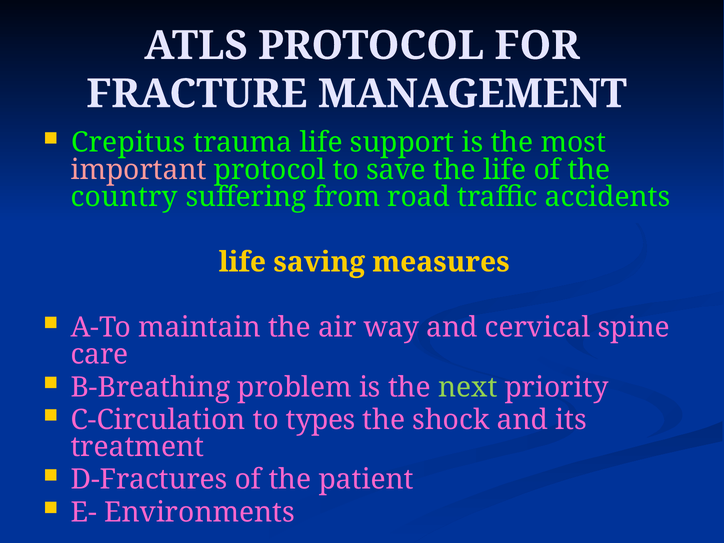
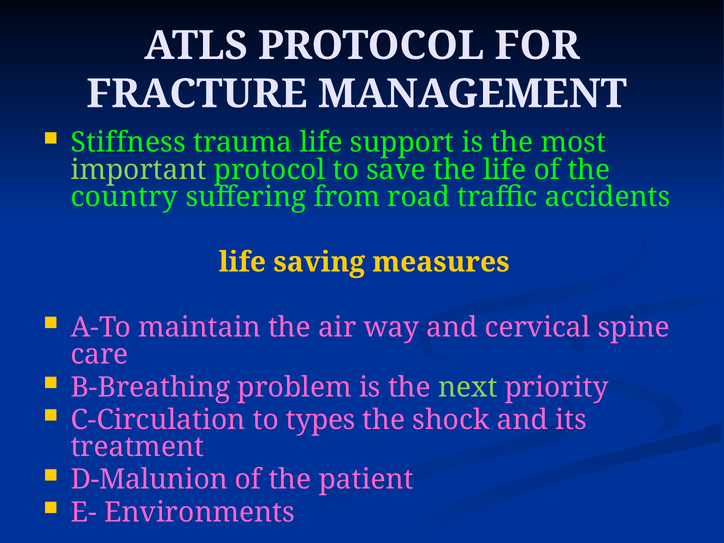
Crepitus: Crepitus -> Stiffness
important colour: pink -> light green
D-Fractures: D-Fractures -> D-Malunion
